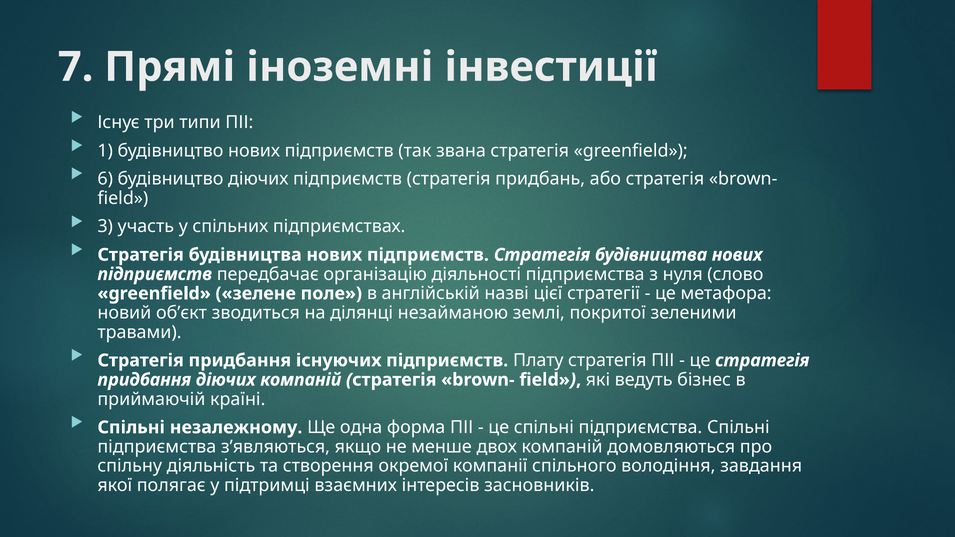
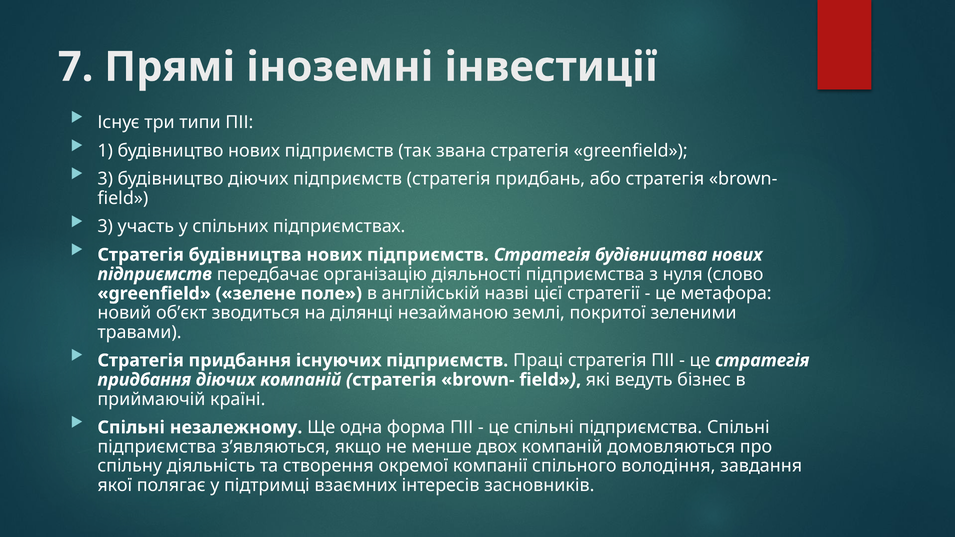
6 at (105, 179): 6 -> 3
Плату: Плату -> Праці
